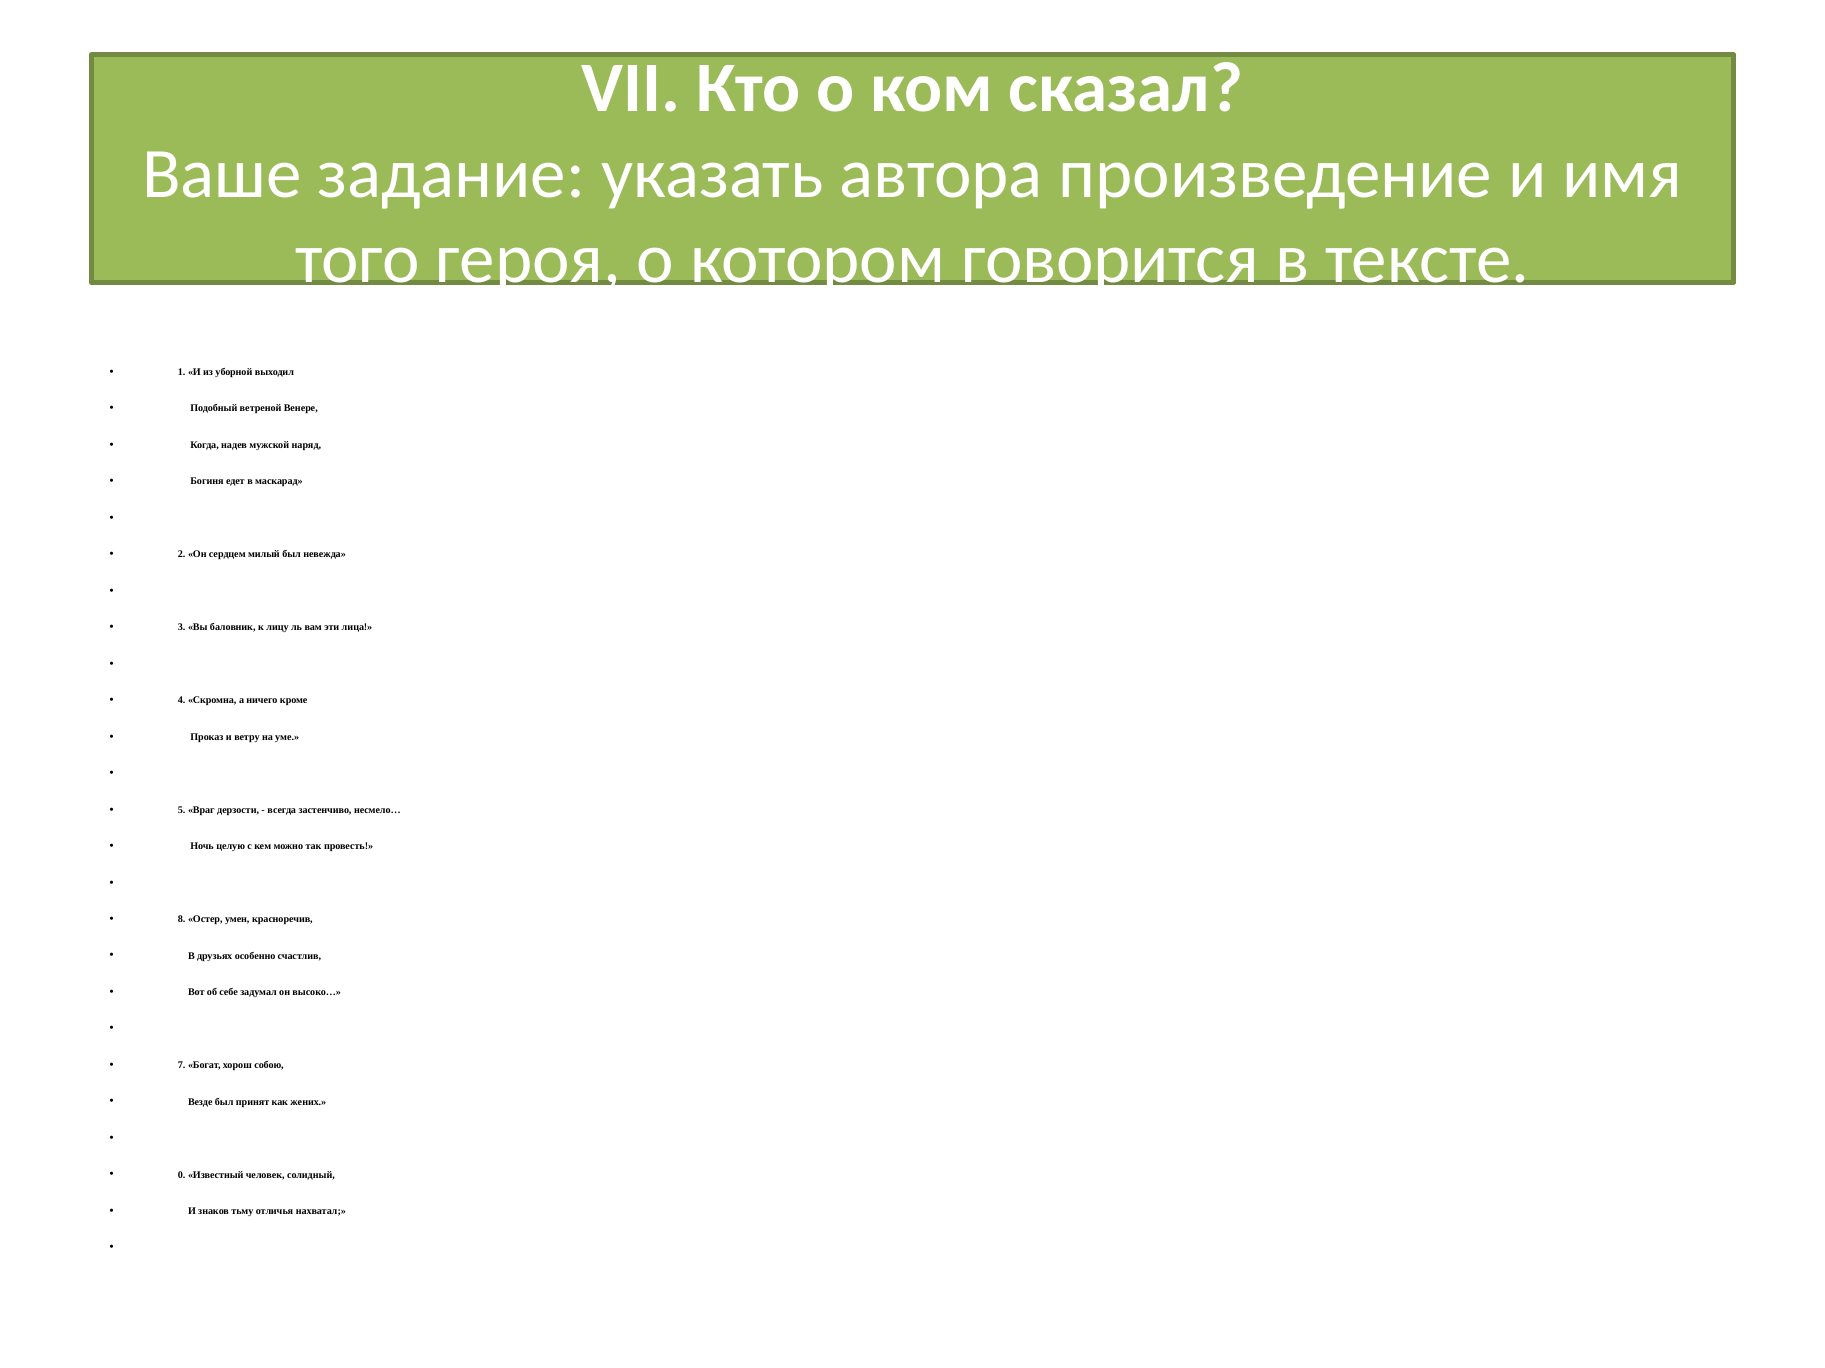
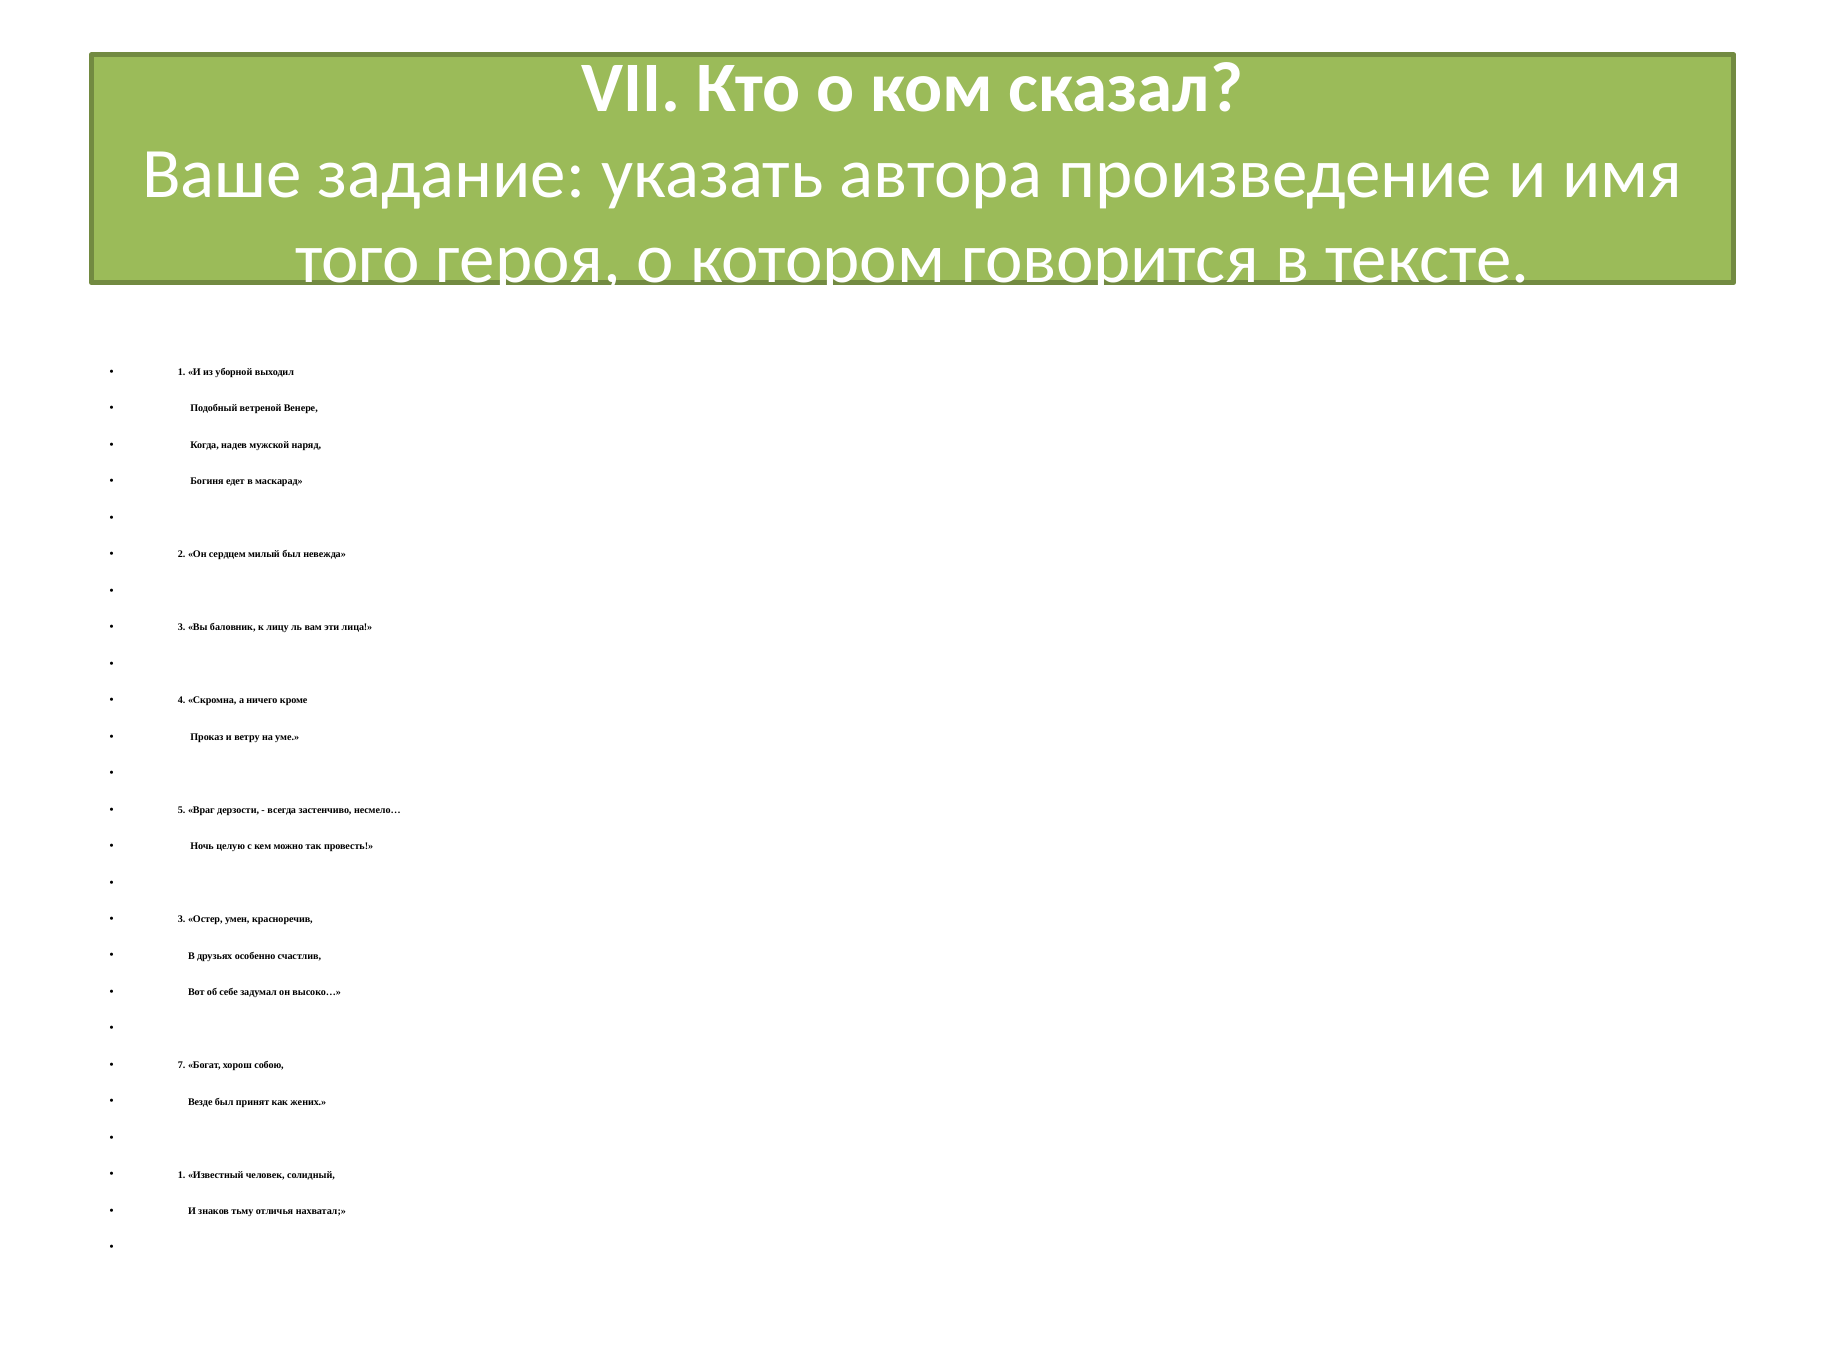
8 at (182, 920): 8 -> 3
0 at (182, 1175): 0 -> 1
